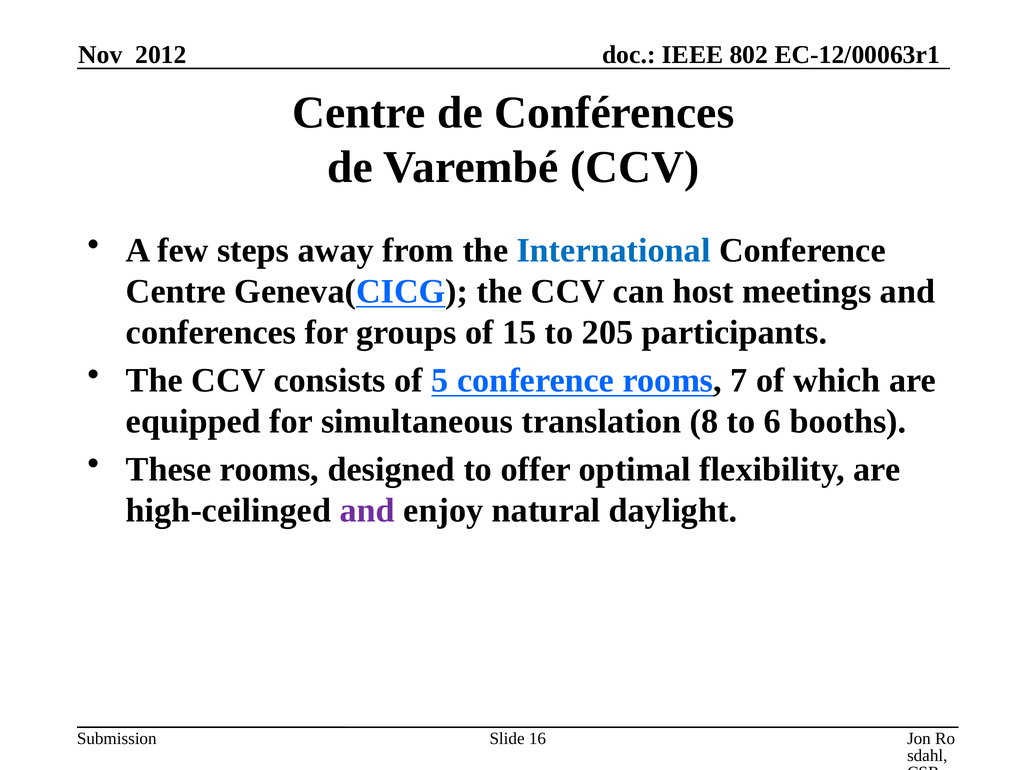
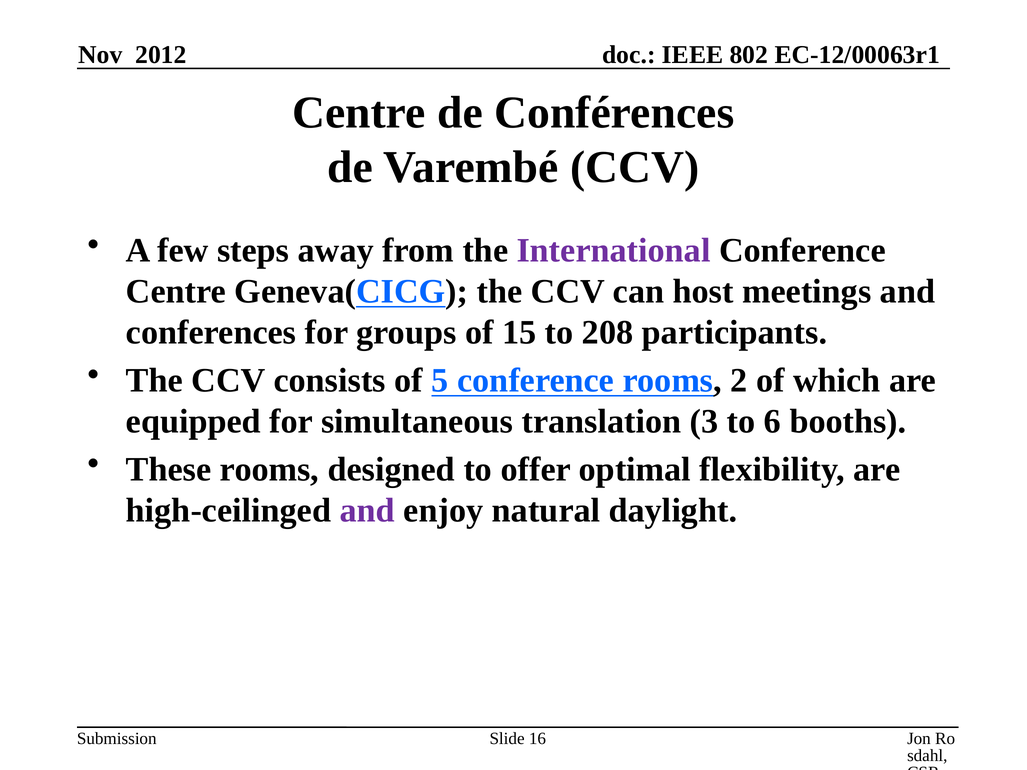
International colour: blue -> purple
205: 205 -> 208
7: 7 -> 2
8: 8 -> 3
